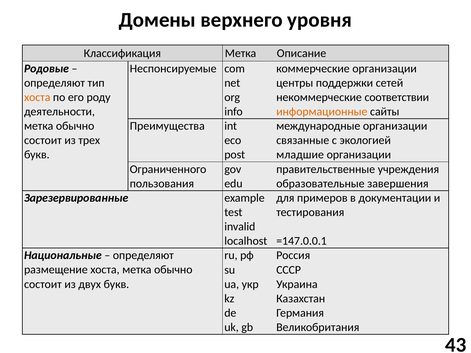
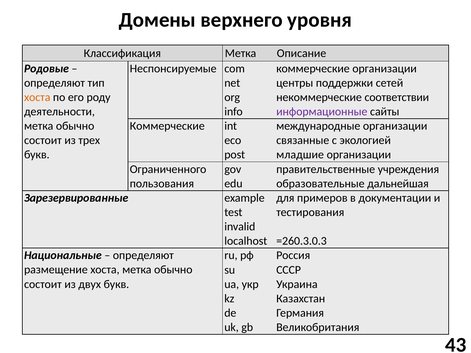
информационные colour: orange -> purple
Преимущества at (167, 126): Преимущества -> Коммерческие
завершения: завершения -> дальнейшая
=147.0.0.1: =147.0.0.1 -> =260.3.0.3
